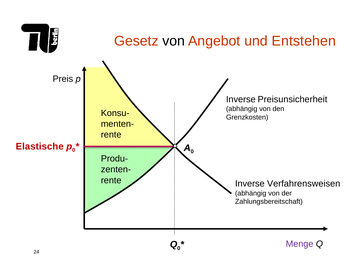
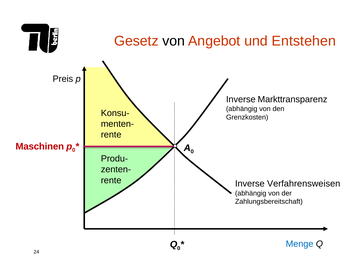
Preisunsicherheit: Preisunsicherheit -> Markttransparenz
Elastische: Elastische -> Maschinen
Menge colour: purple -> blue
